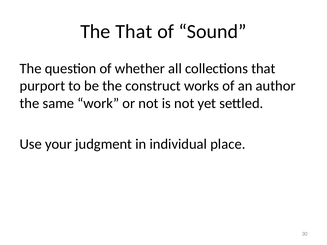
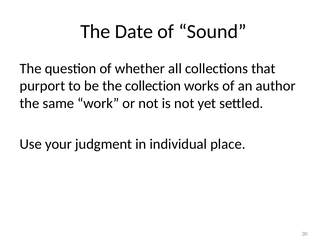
The That: That -> Date
construct: construct -> collection
